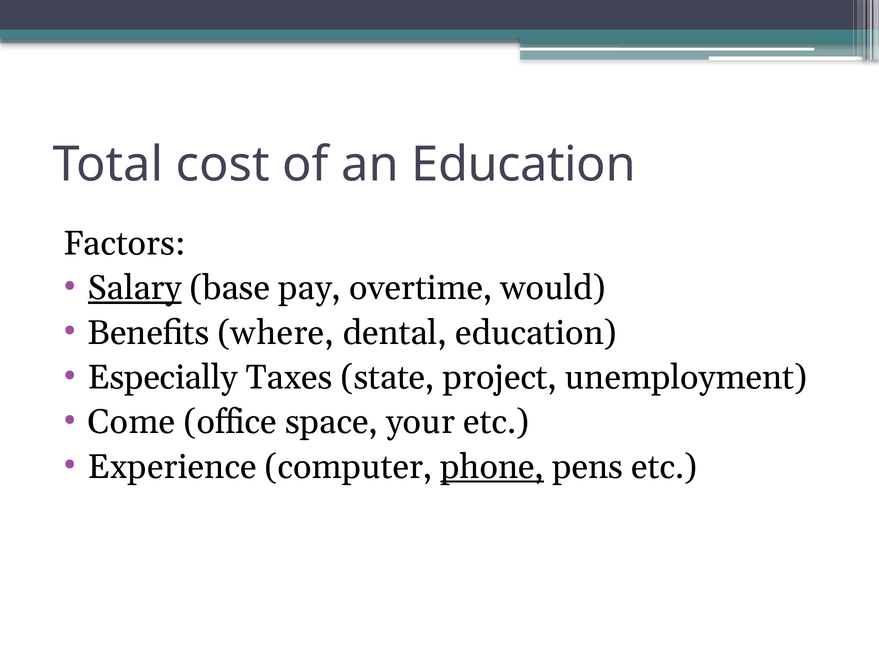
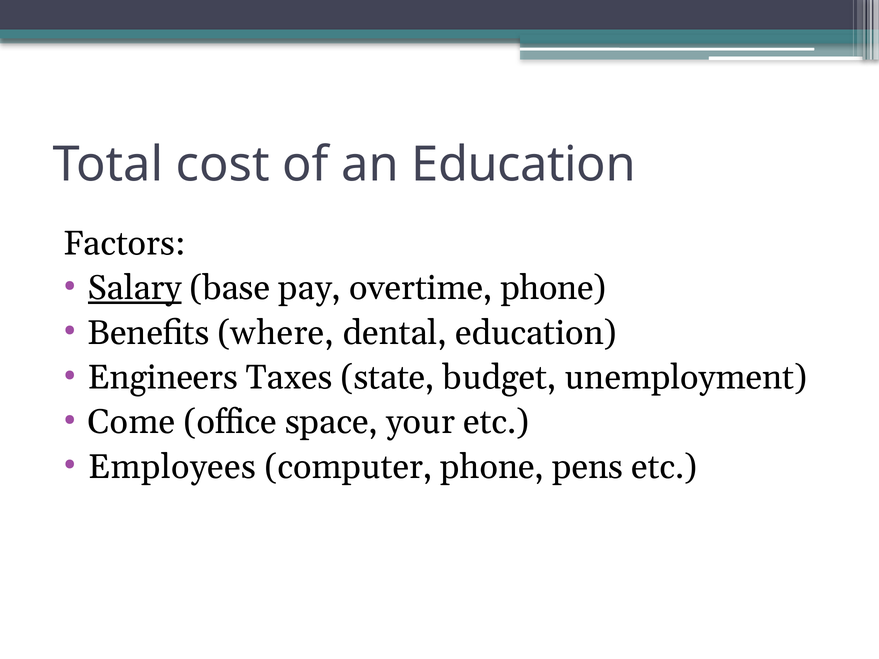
overtime would: would -> phone
Especially: Especially -> Engineers
project: project -> budget
Experience: Experience -> Employees
phone at (492, 467) underline: present -> none
